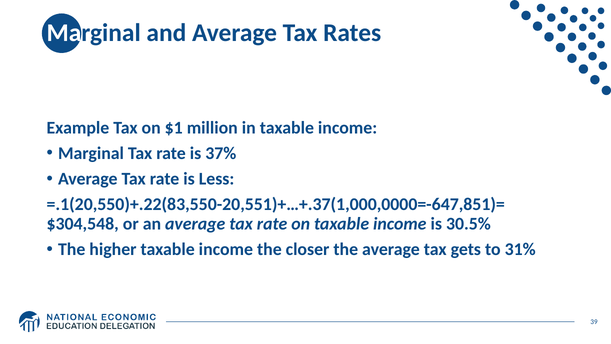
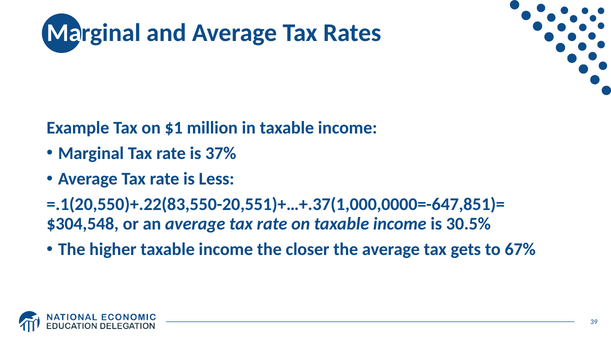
31%: 31% -> 67%
